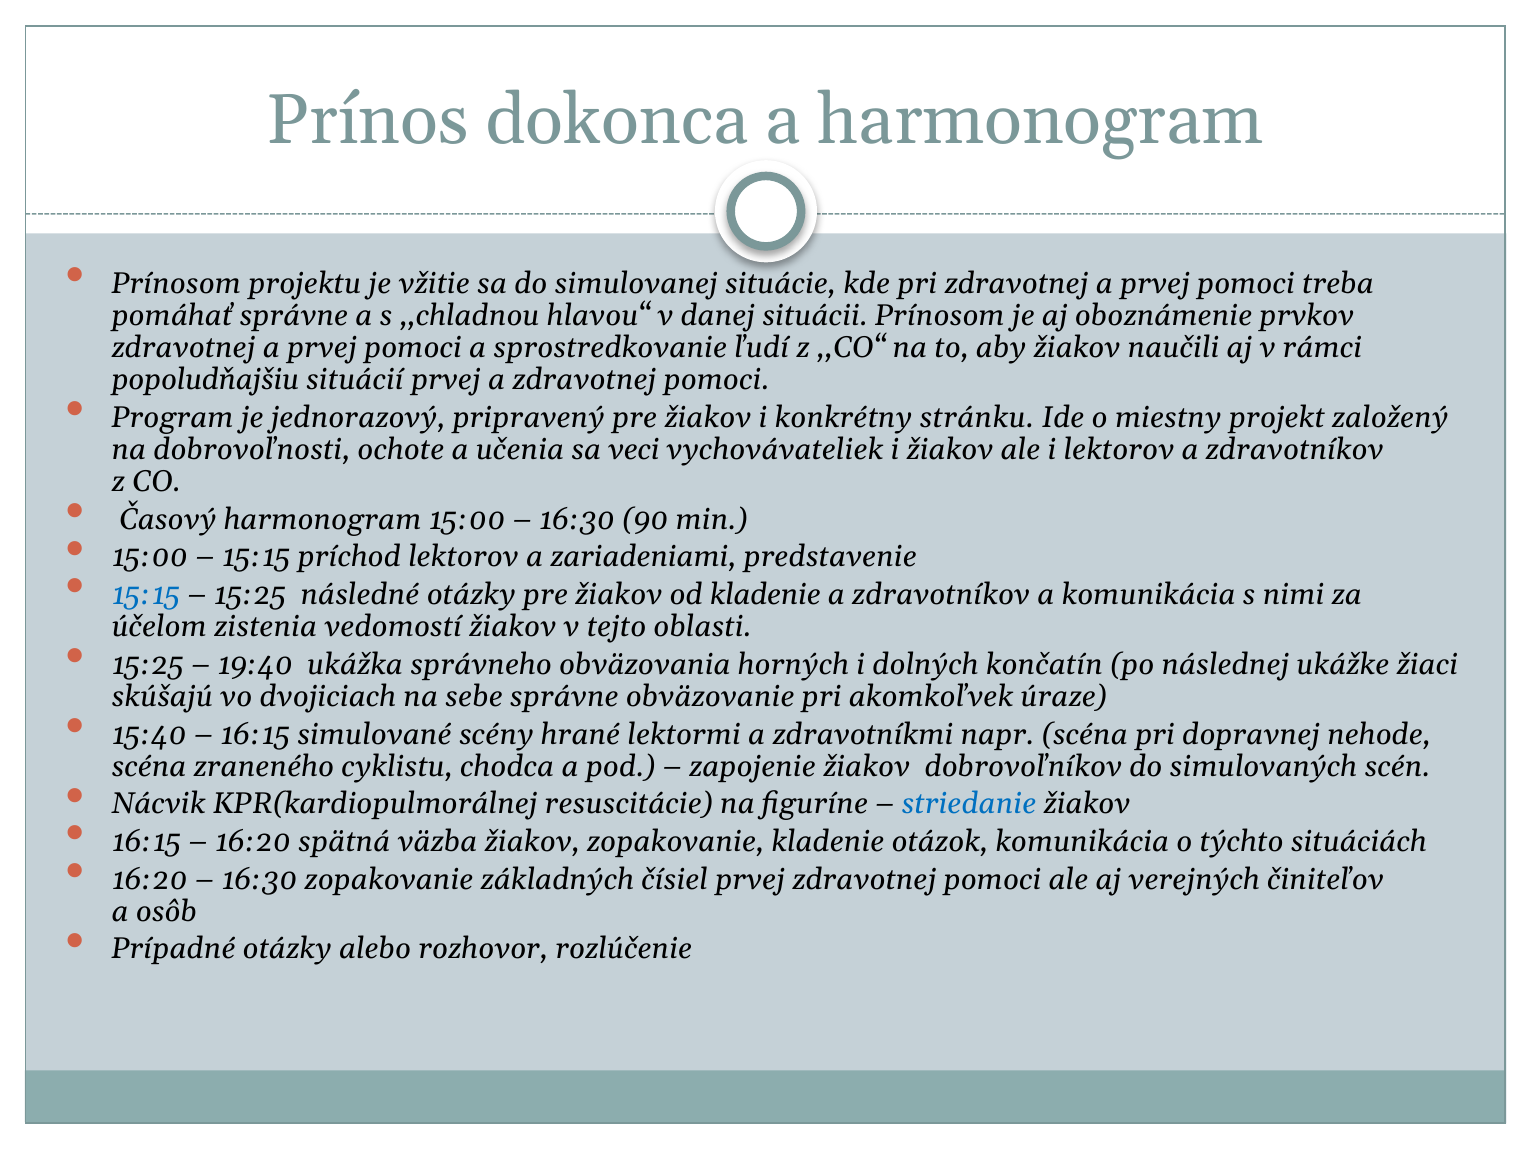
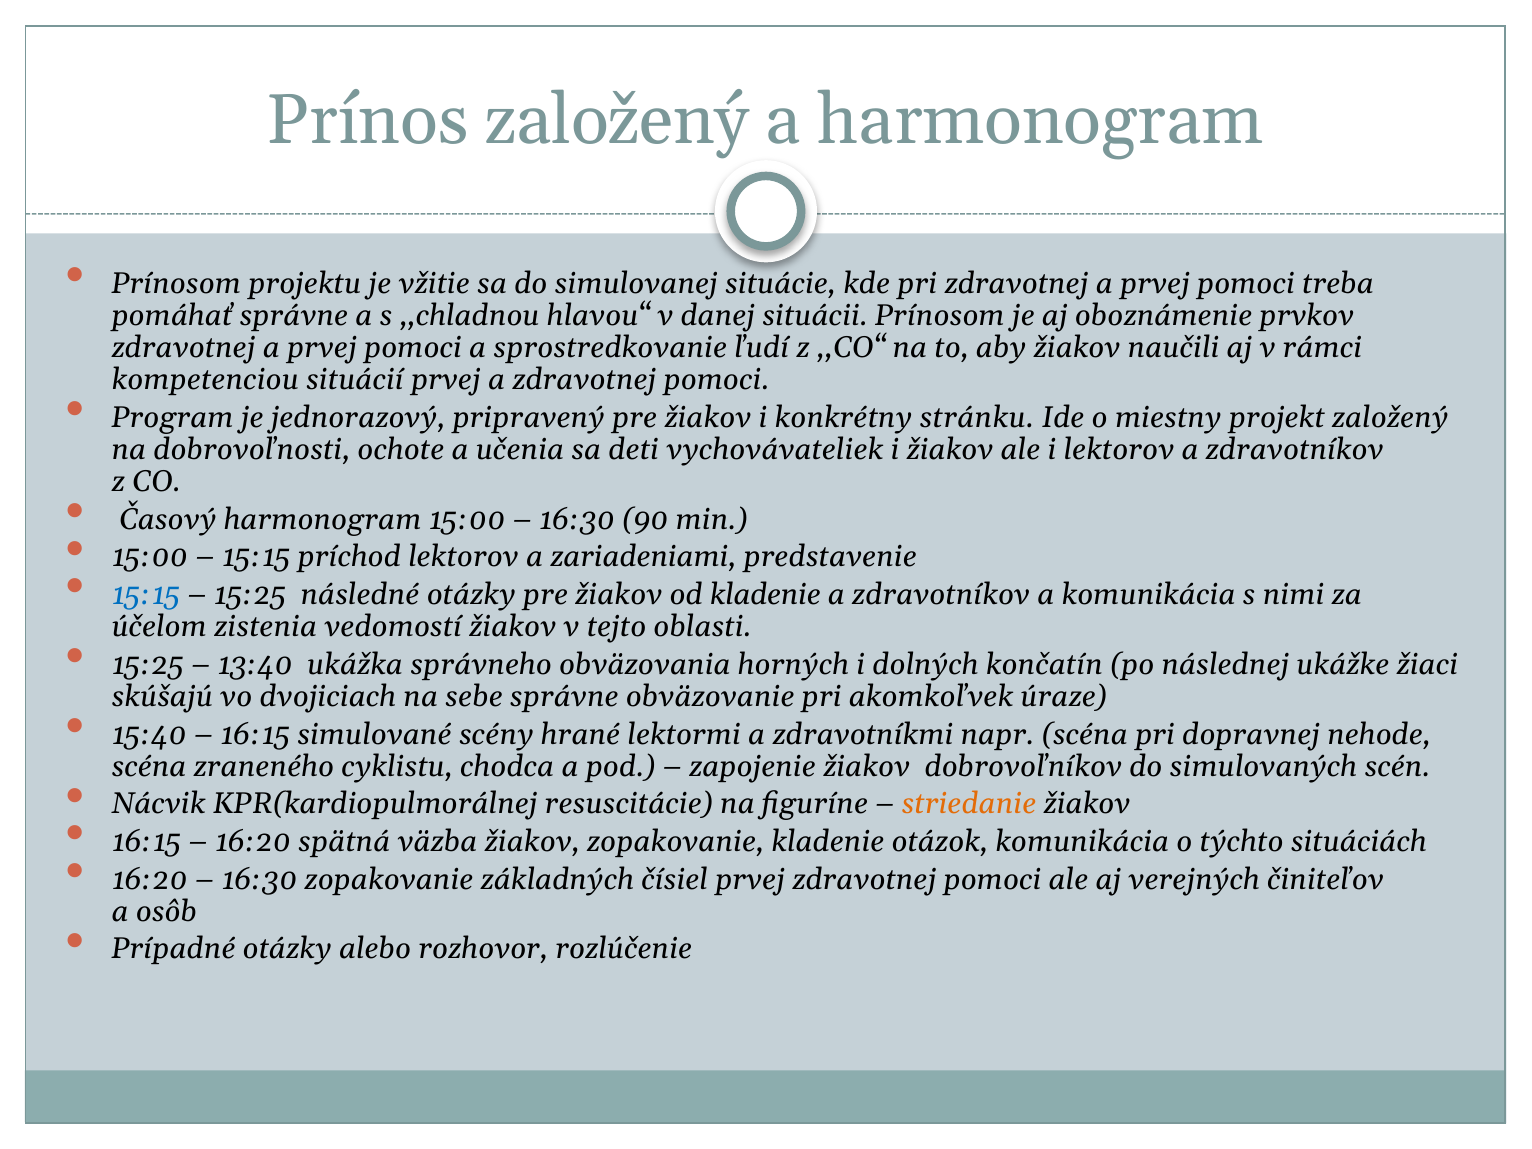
Prínos dokonca: dokonca -> založený
popoludňajšiu: popoludňajšiu -> kompetenciou
veci: veci -> deti
19:40: 19:40 -> 13:40
striedanie colour: blue -> orange
